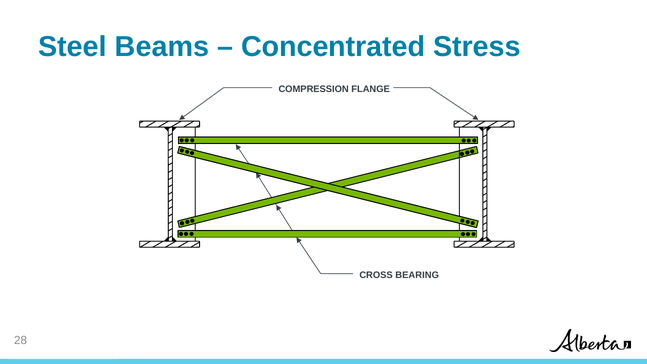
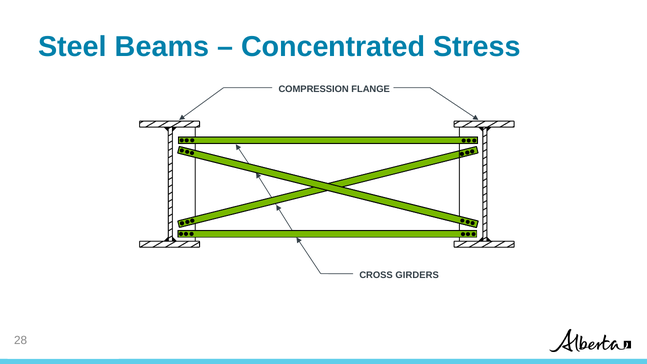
BEARING: BEARING -> GIRDERS
